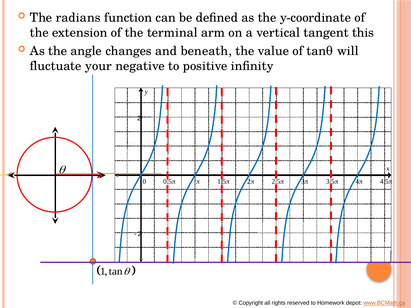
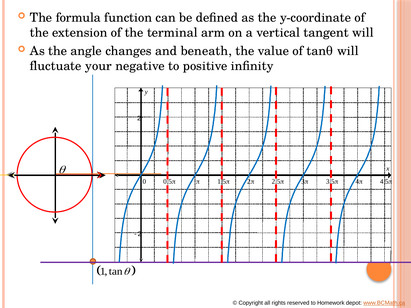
radians: radians -> formula
tangent this: this -> will
